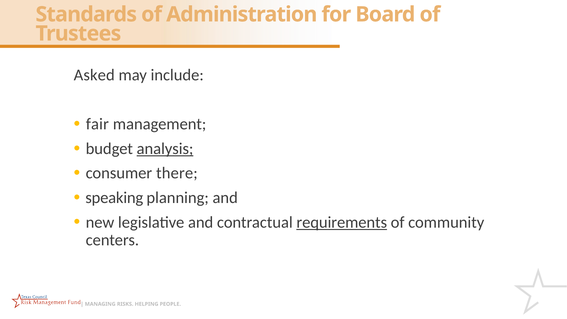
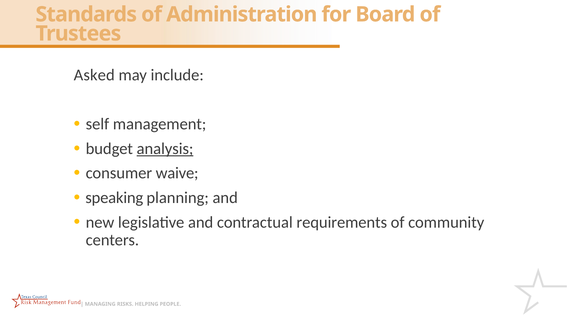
fair: fair -> self
there: there -> waive
requirements underline: present -> none
